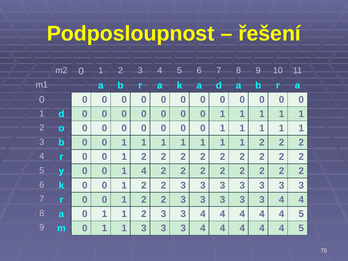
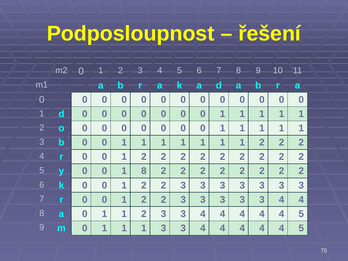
1 4: 4 -> 8
3 at (144, 228): 3 -> 1
